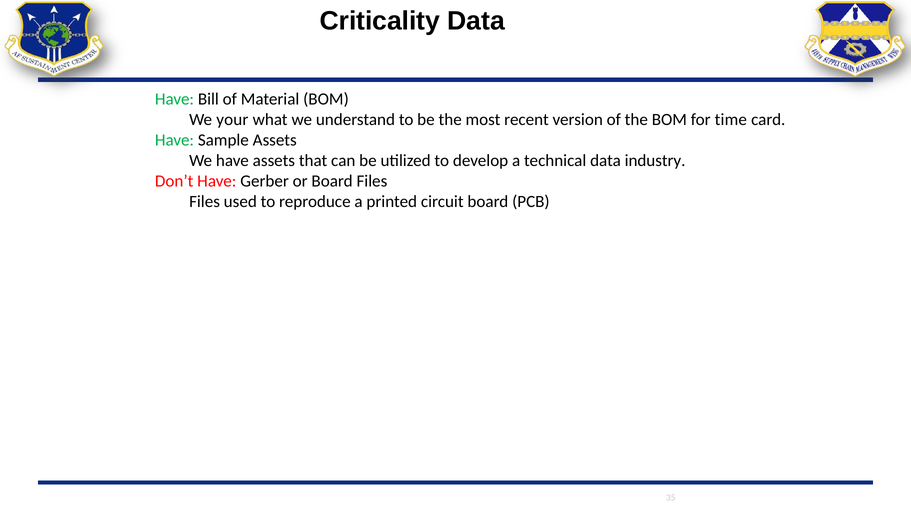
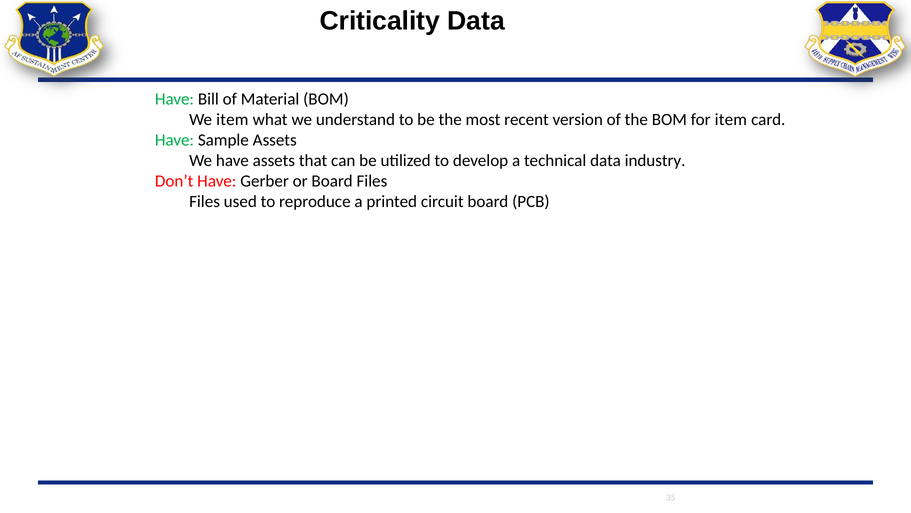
We your: your -> item
for time: time -> item
